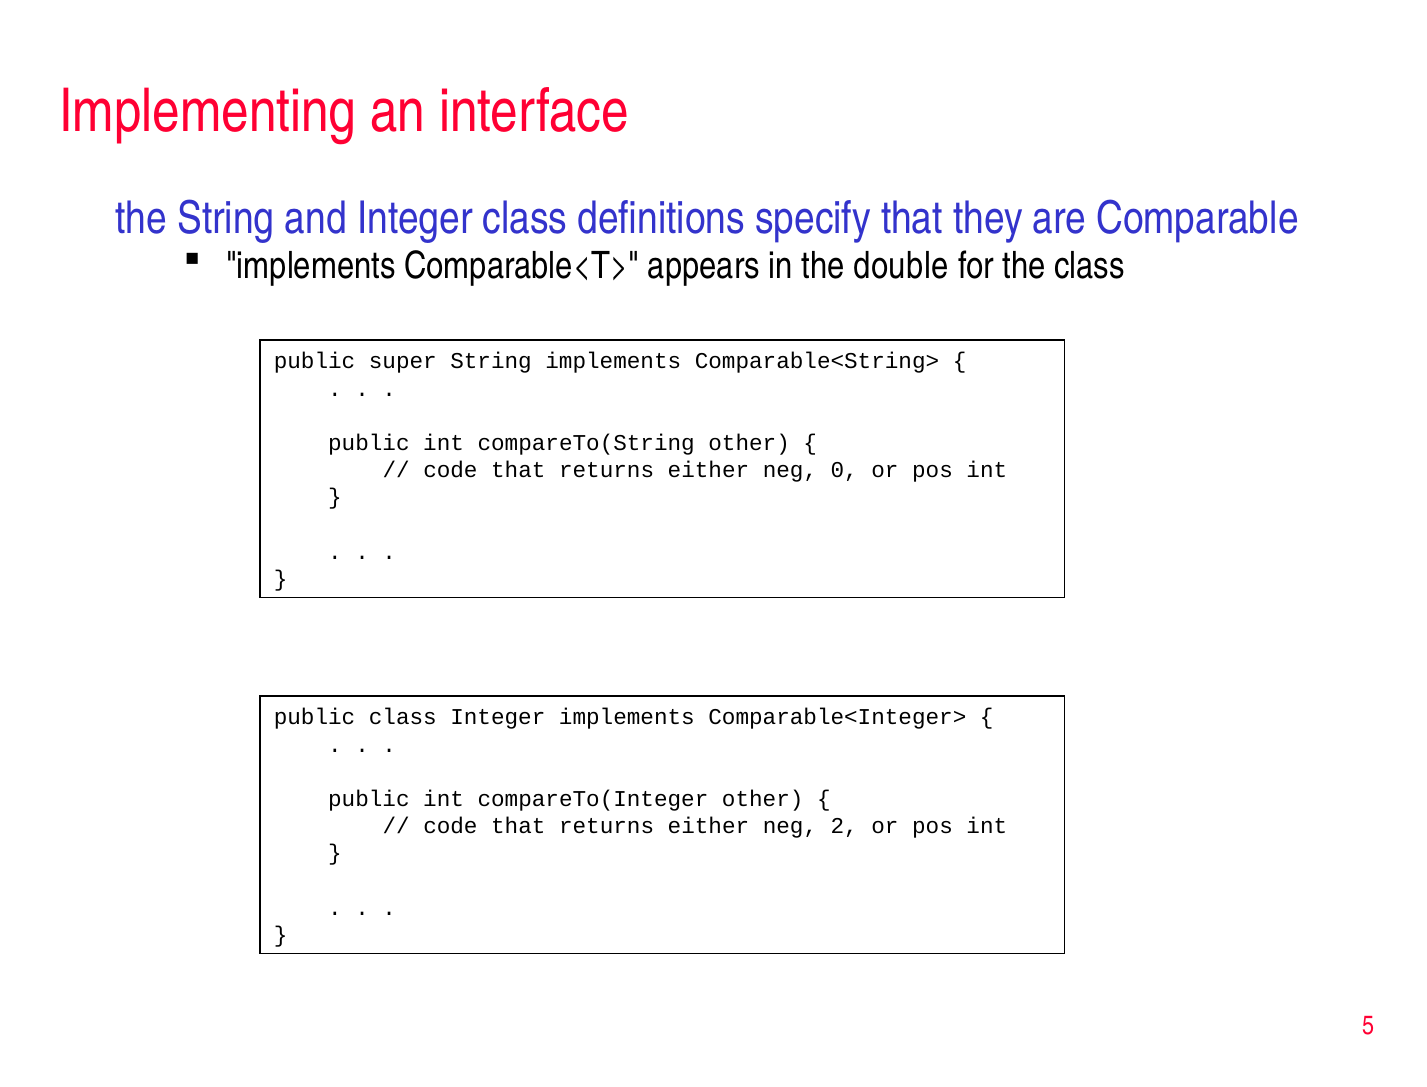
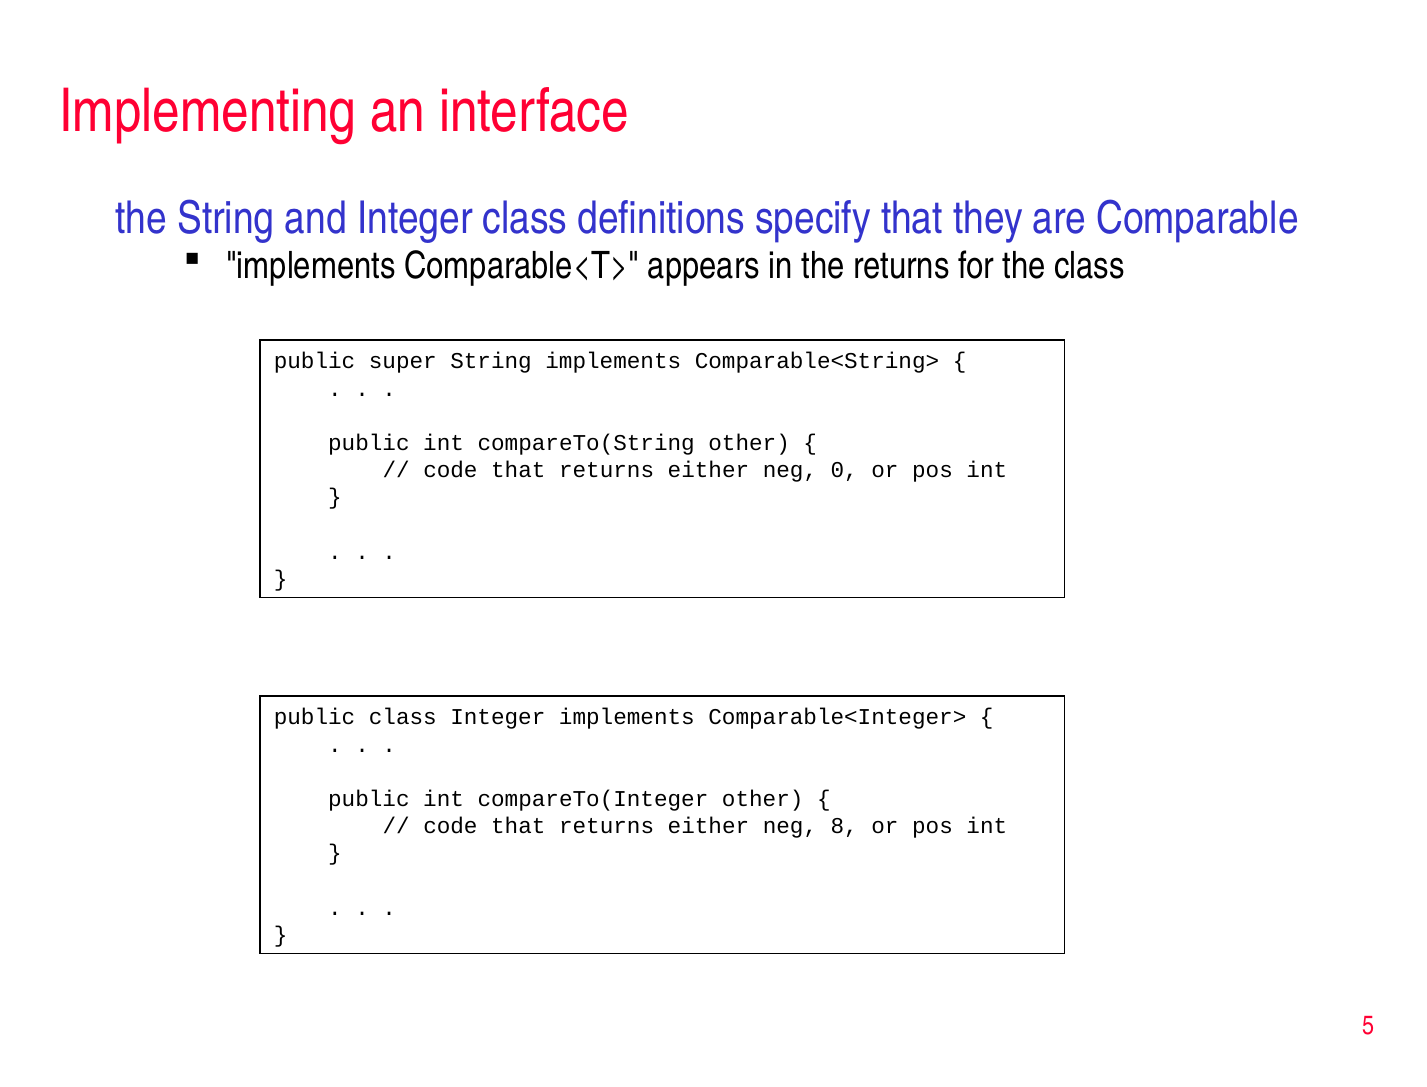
the double: double -> returns
2: 2 -> 8
